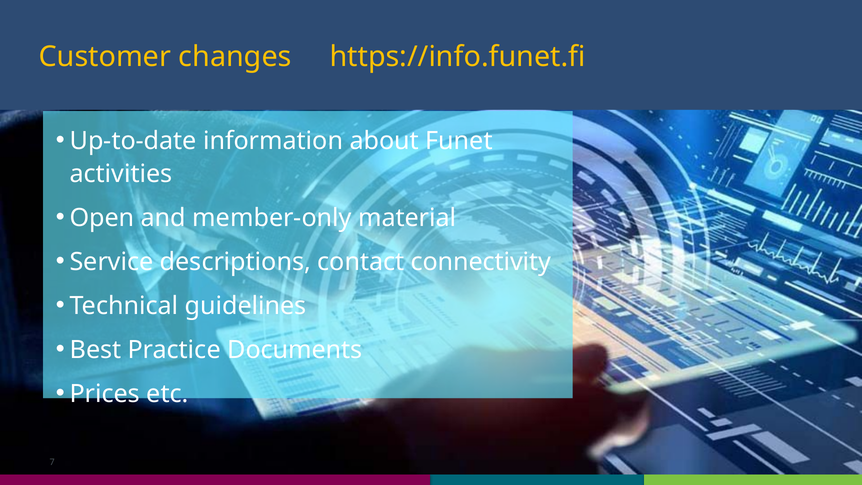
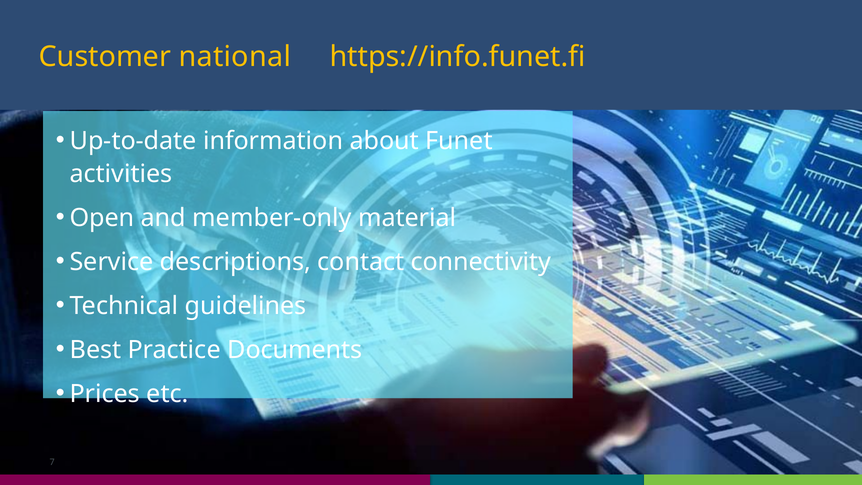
changes: changes -> national
